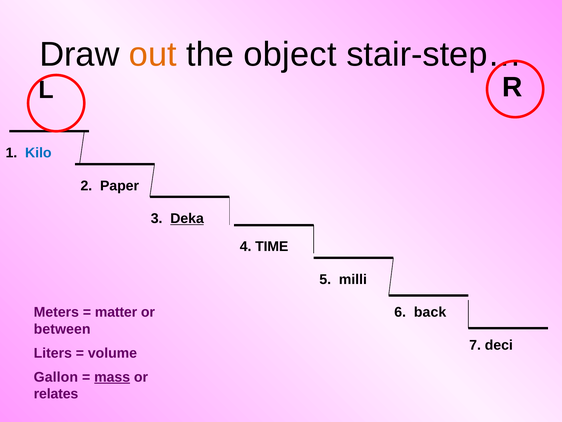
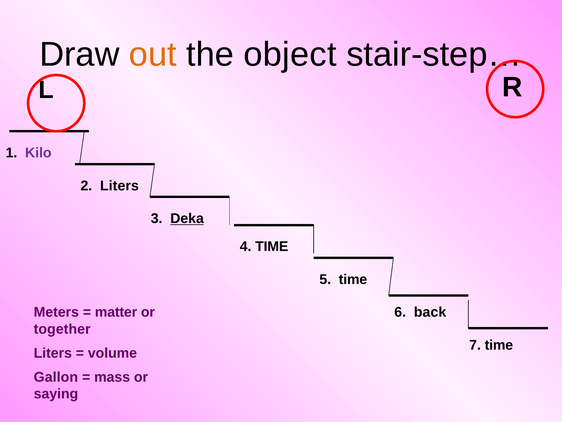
Kilo colour: blue -> purple
2 Paper: Paper -> Liters
5 milli: milli -> time
between: between -> together
7 deci: deci -> time
mass underline: present -> none
relates: relates -> saying
